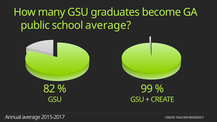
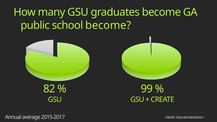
school average: average -> become
